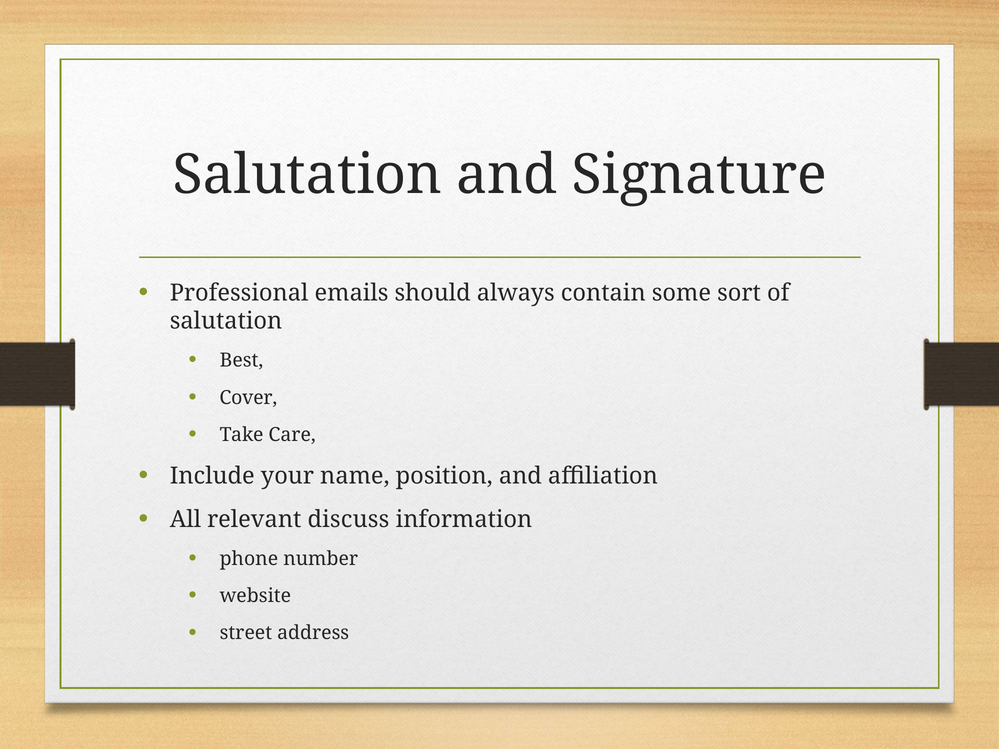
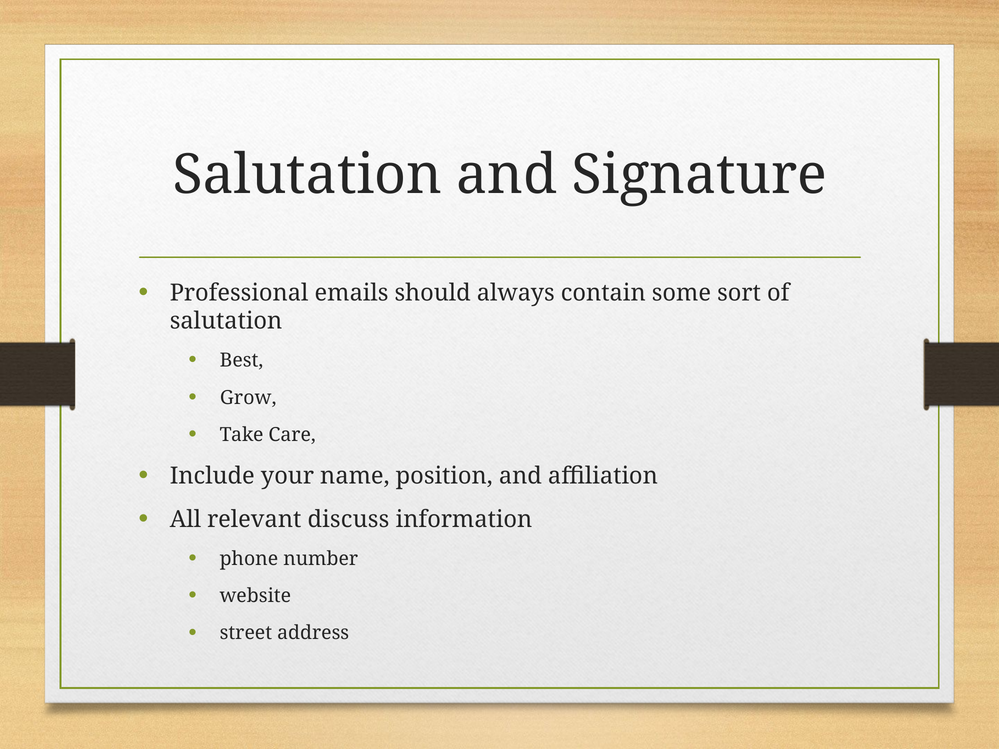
Cover: Cover -> Grow
